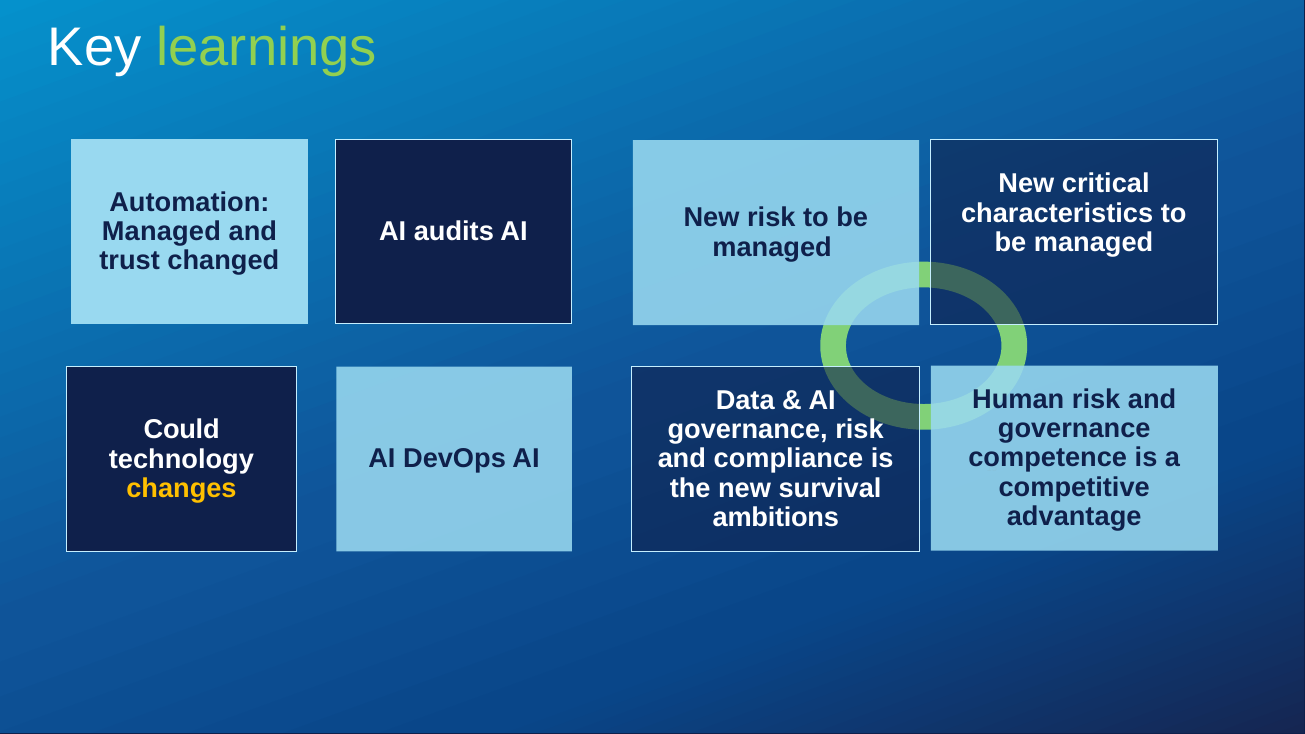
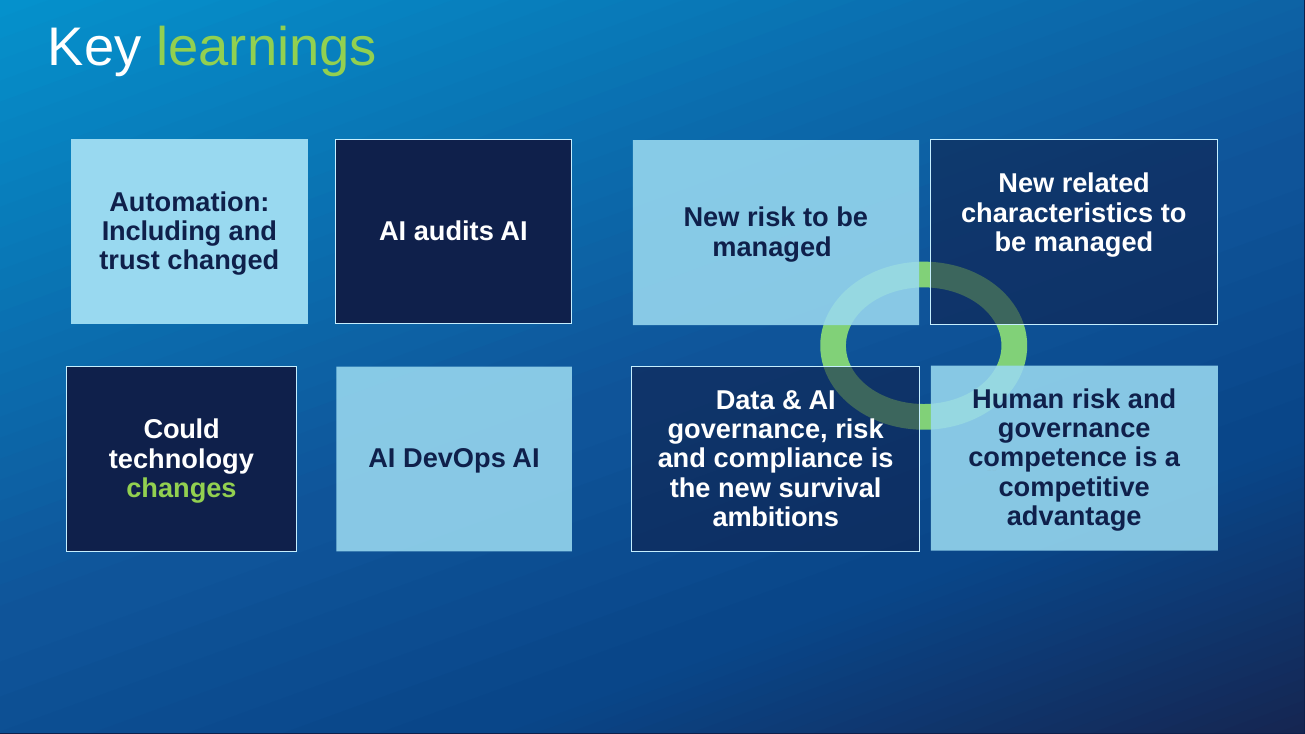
critical: critical -> related
Managed at (161, 231): Managed -> Including
changes colour: yellow -> light green
